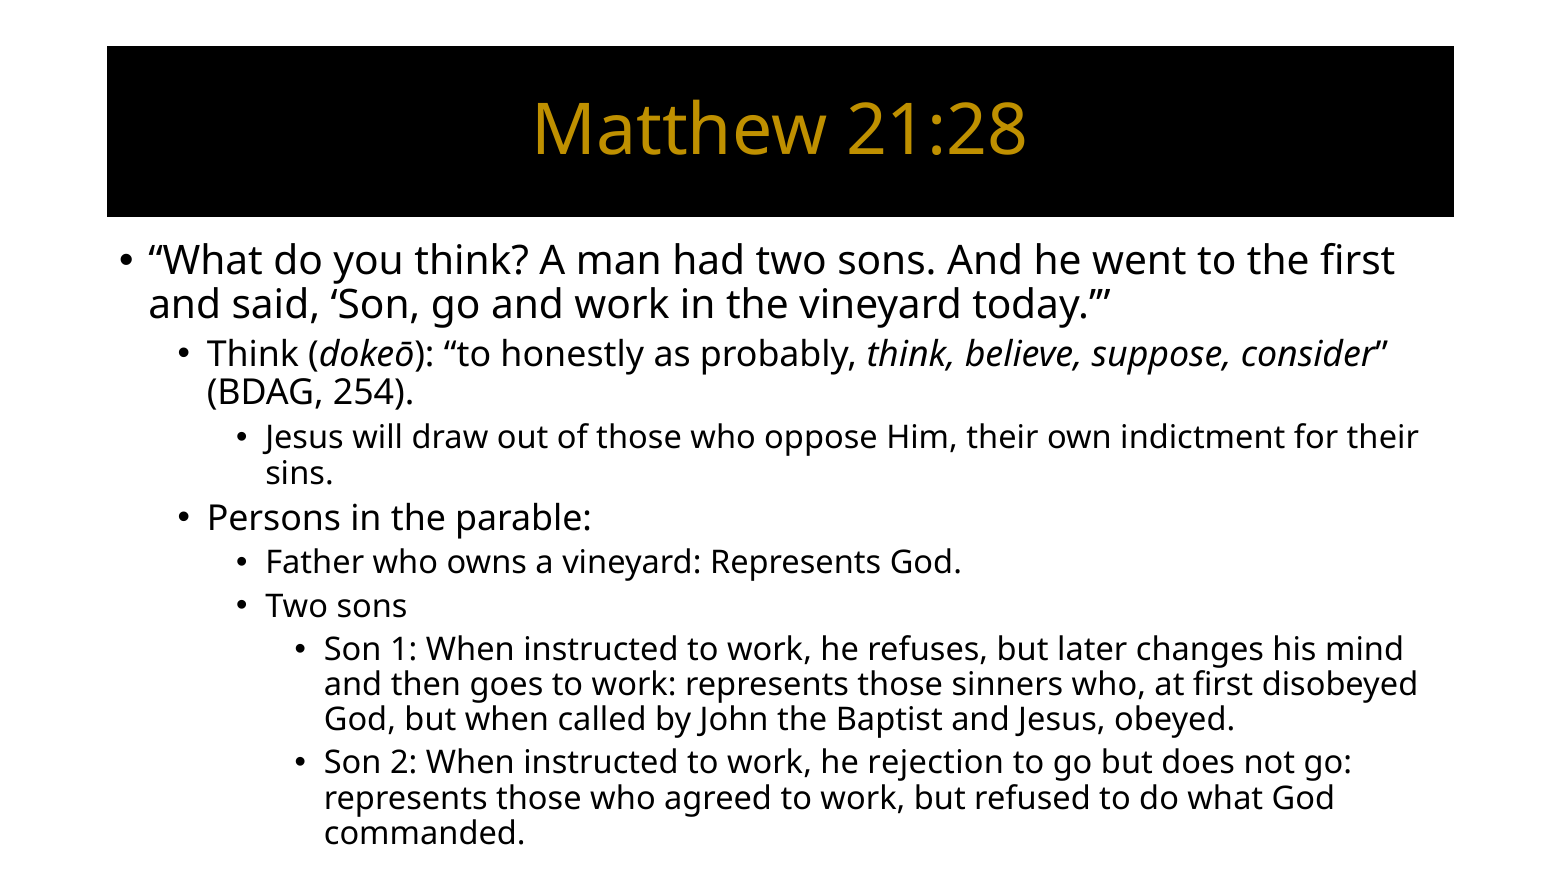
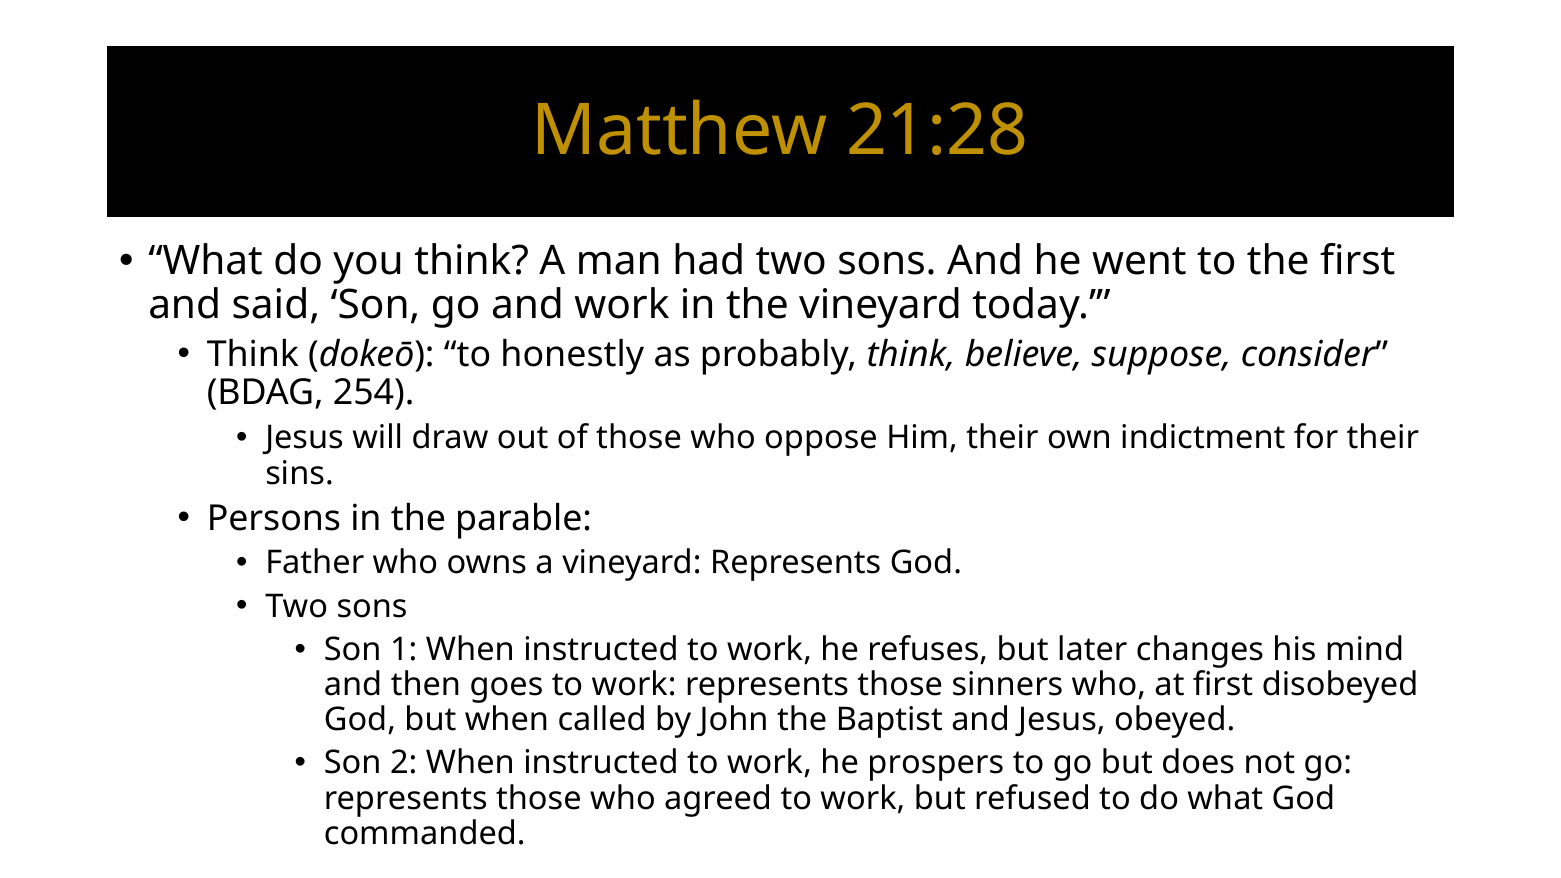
rejection: rejection -> prospers
